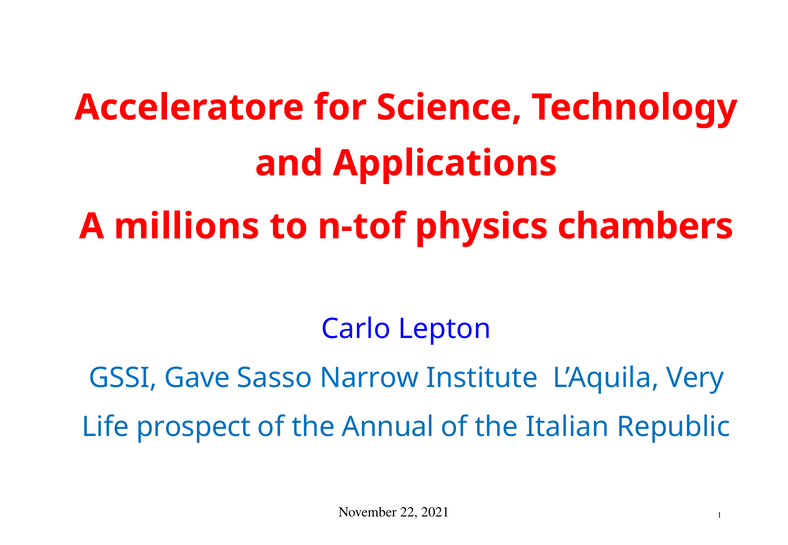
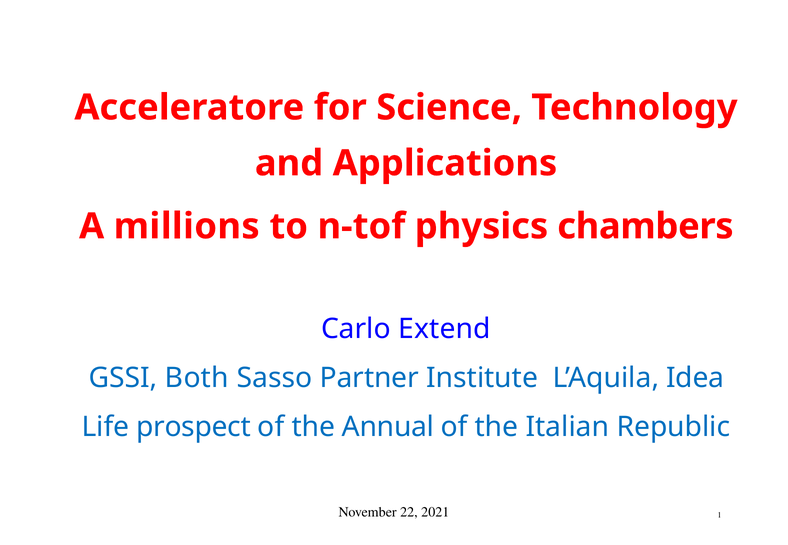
Lepton: Lepton -> Extend
Gave: Gave -> Both
Narrow: Narrow -> Partner
Very: Very -> Idea
